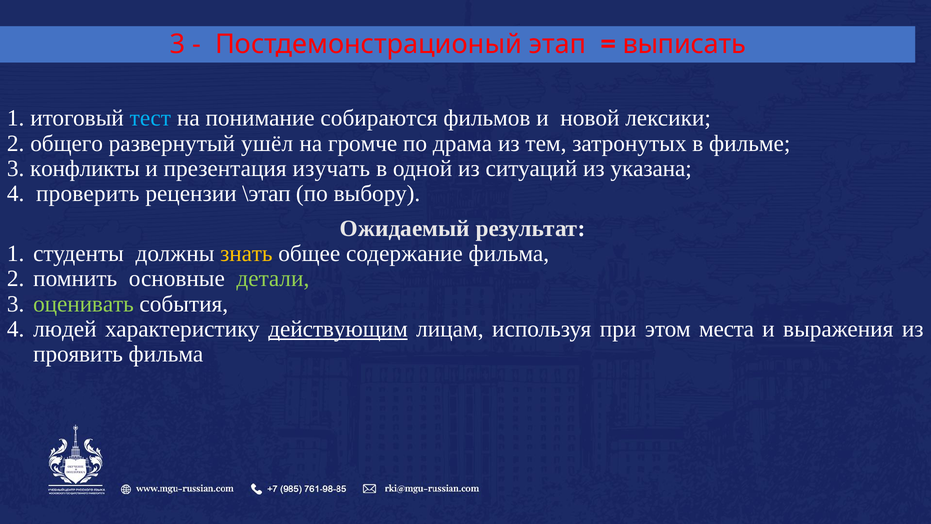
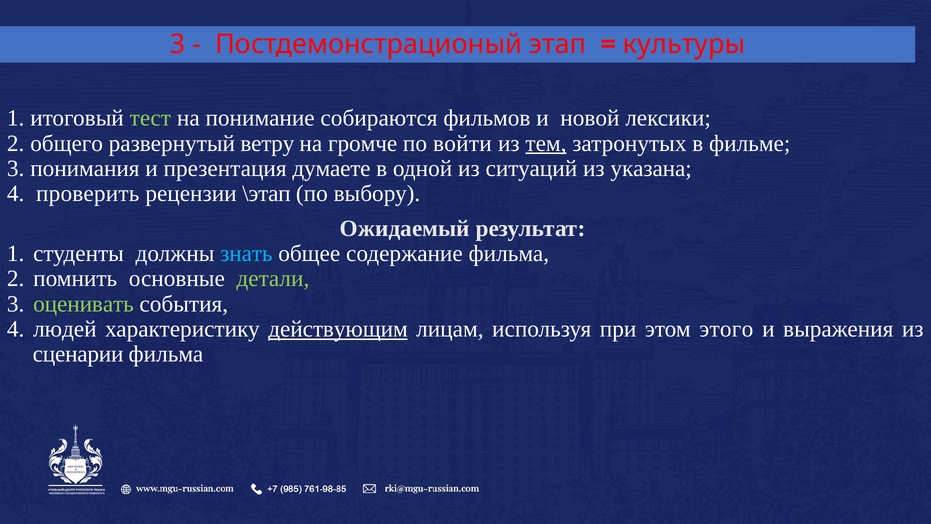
выписать: выписать -> культуры
тест colour: light blue -> light green
ушёл: ушёл -> ветру
драма: драма -> войти
тем underline: none -> present
конфликты: конфликты -> понимания
изучать: изучать -> думаете
знать colour: yellow -> light blue
места: места -> этого
проявить: проявить -> сценарии
